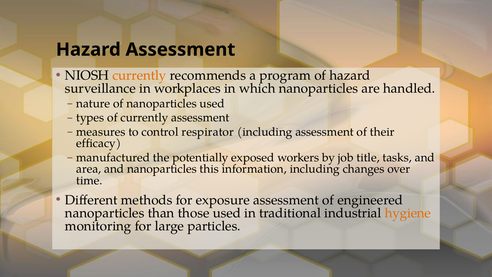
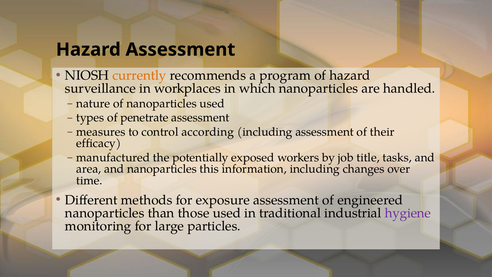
of currently: currently -> penetrate
respirator: respirator -> according
hygiene colour: orange -> purple
